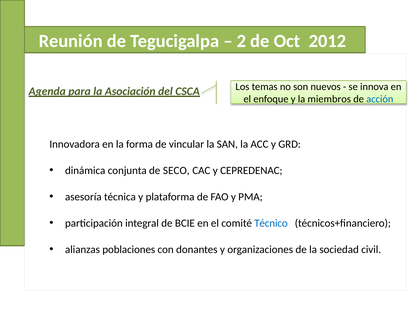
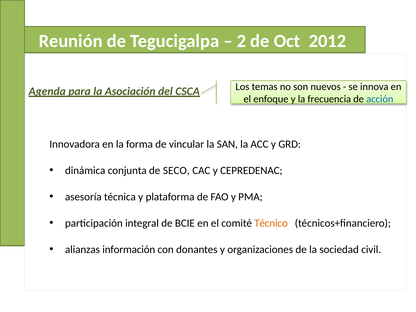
miembros: miembros -> frecuencia
Técnico colour: blue -> orange
poblaciones: poblaciones -> información
